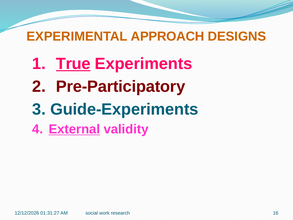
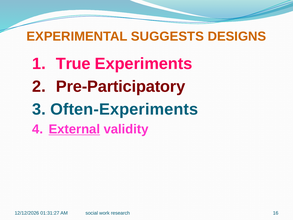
APPROACH: APPROACH -> SUGGESTS
True underline: present -> none
Guide-Experiments: Guide-Experiments -> Often-Experiments
